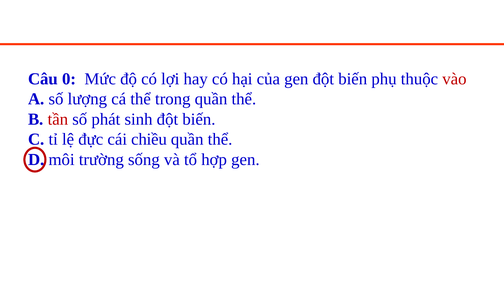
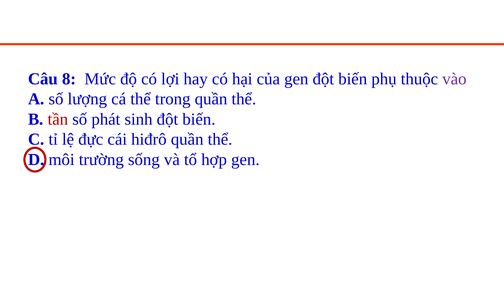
0: 0 -> 8
vào colour: red -> purple
chiều: chiều -> hiđrô
